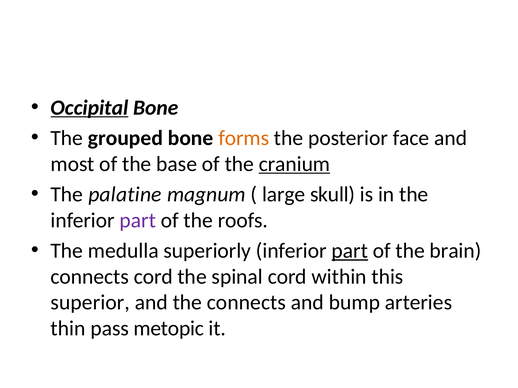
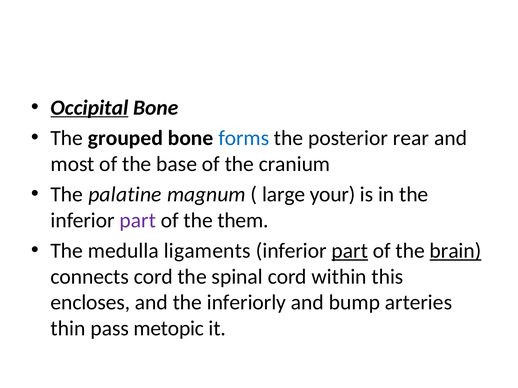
forms colour: orange -> blue
face: face -> rear
cranium underline: present -> none
skull: skull -> your
roofs: roofs -> them
superiorly: superiorly -> ligaments
brain underline: none -> present
superior: superior -> encloses
the connects: connects -> inferiorly
